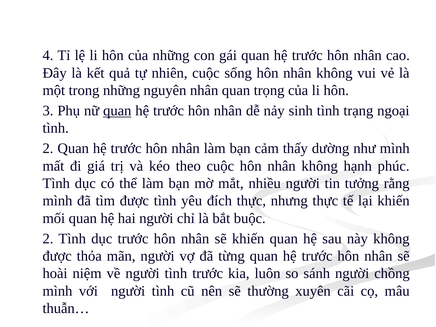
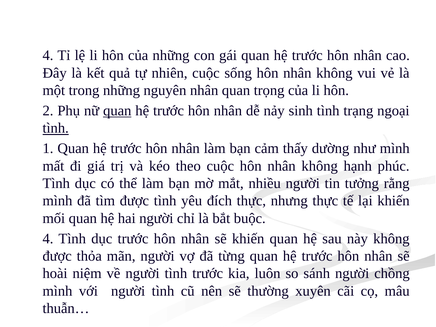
3: 3 -> 2
tình at (56, 128) underline: none -> present
2 at (48, 149): 2 -> 1
2 at (48, 239): 2 -> 4
